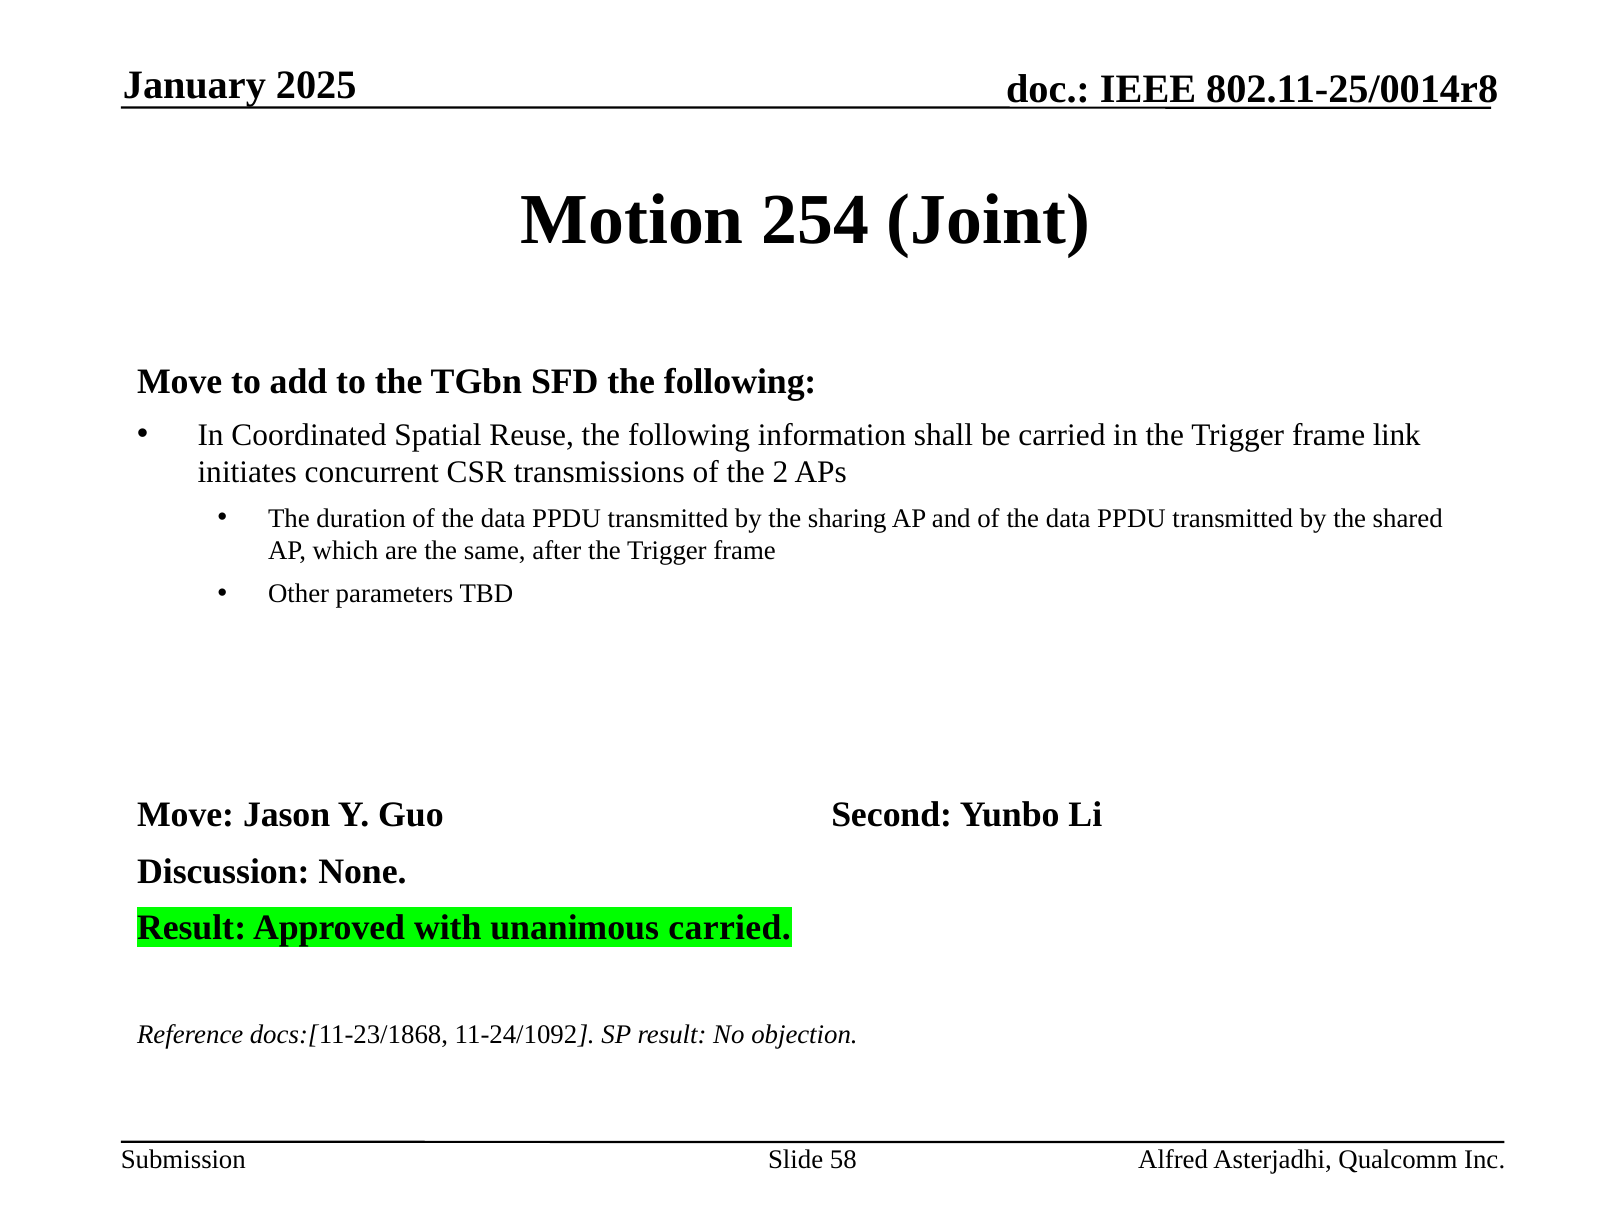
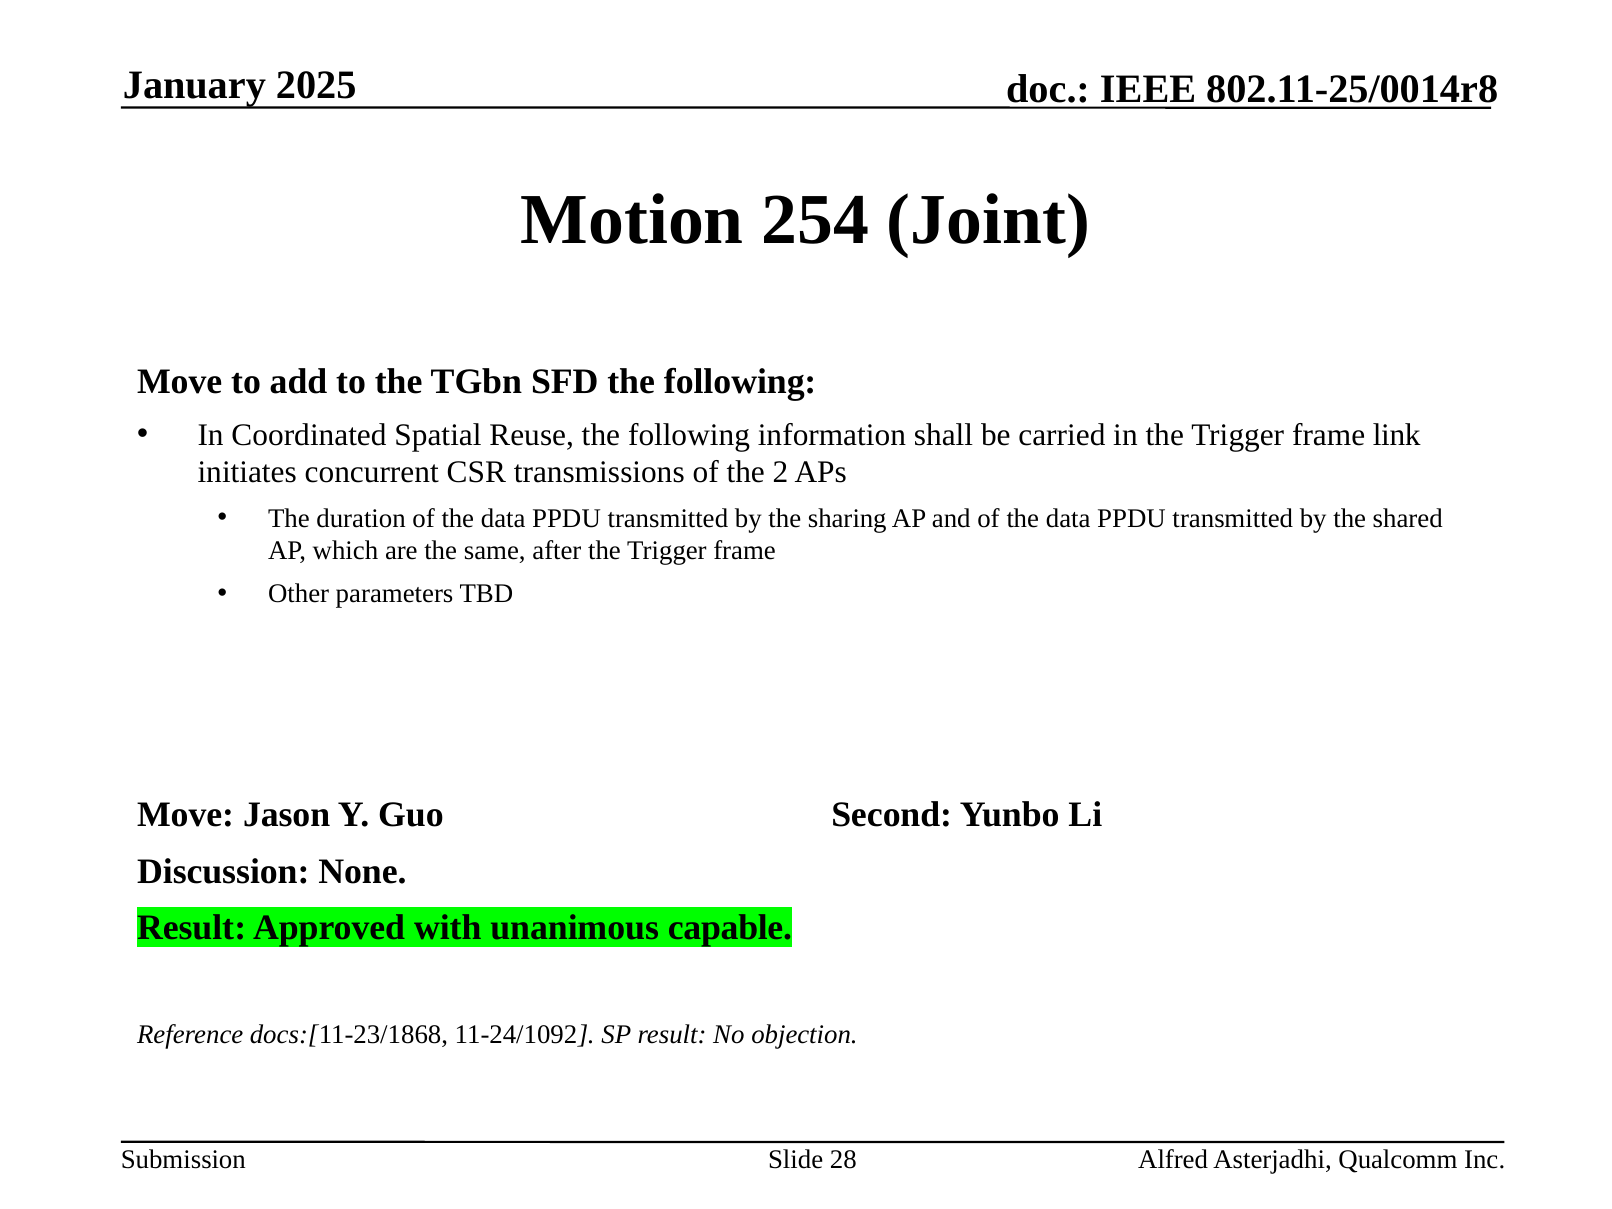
unanimous carried: carried -> capable
58: 58 -> 28
